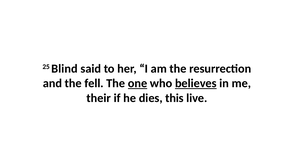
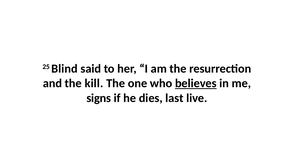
fell: fell -> kill
one underline: present -> none
their: their -> signs
this: this -> last
